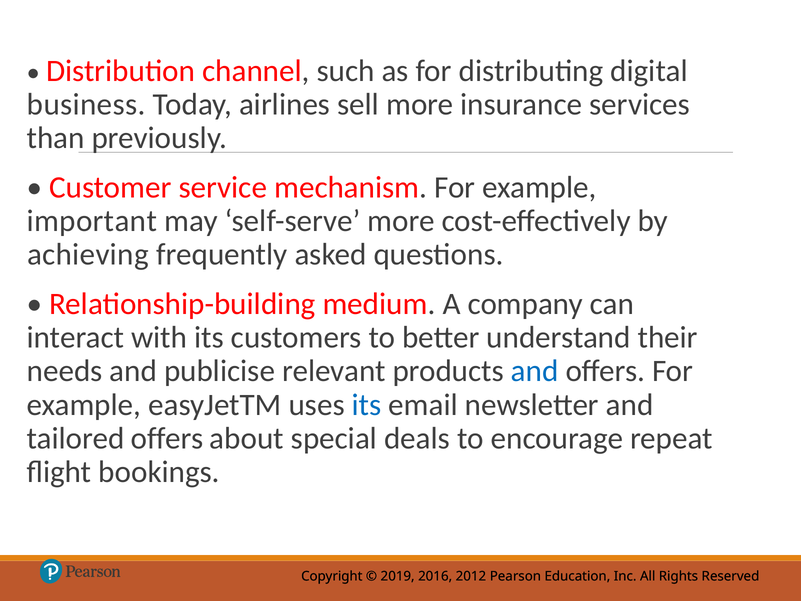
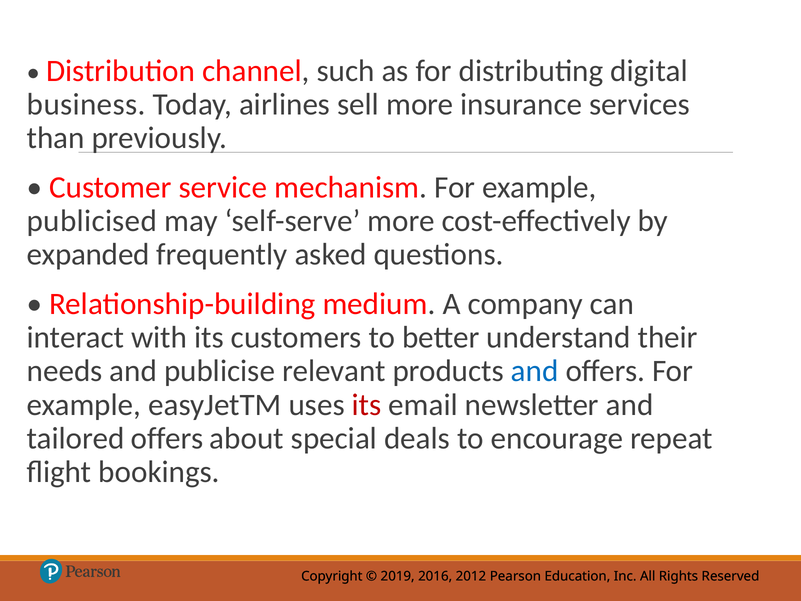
important: important -> publicised
achieving: achieving -> expanded
its at (367, 405) colour: blue -> red
